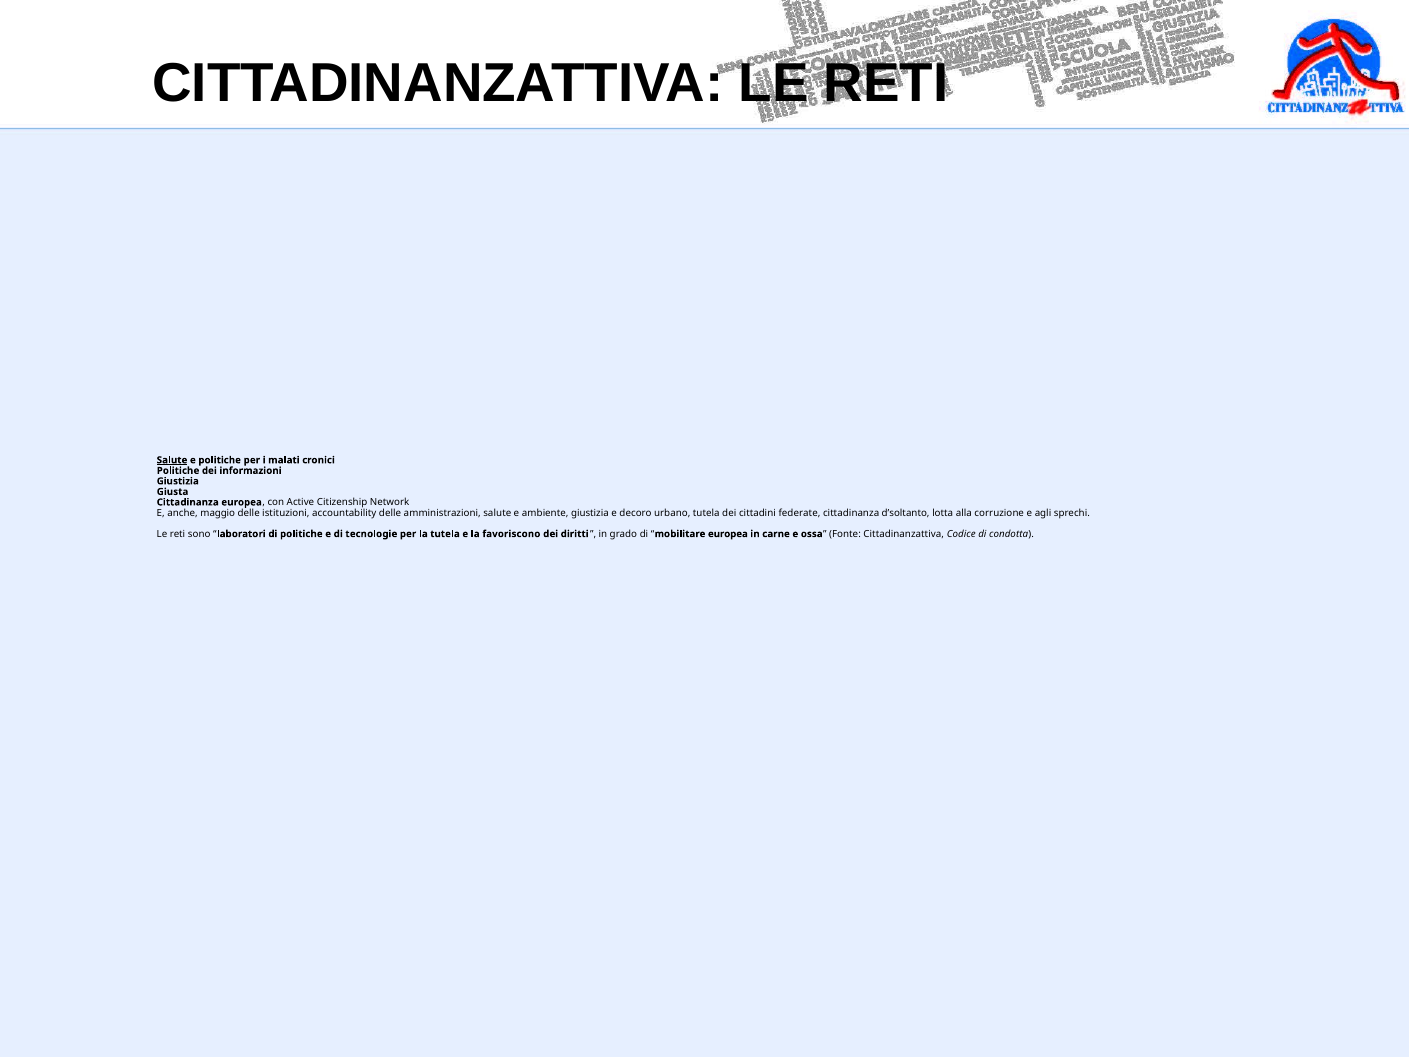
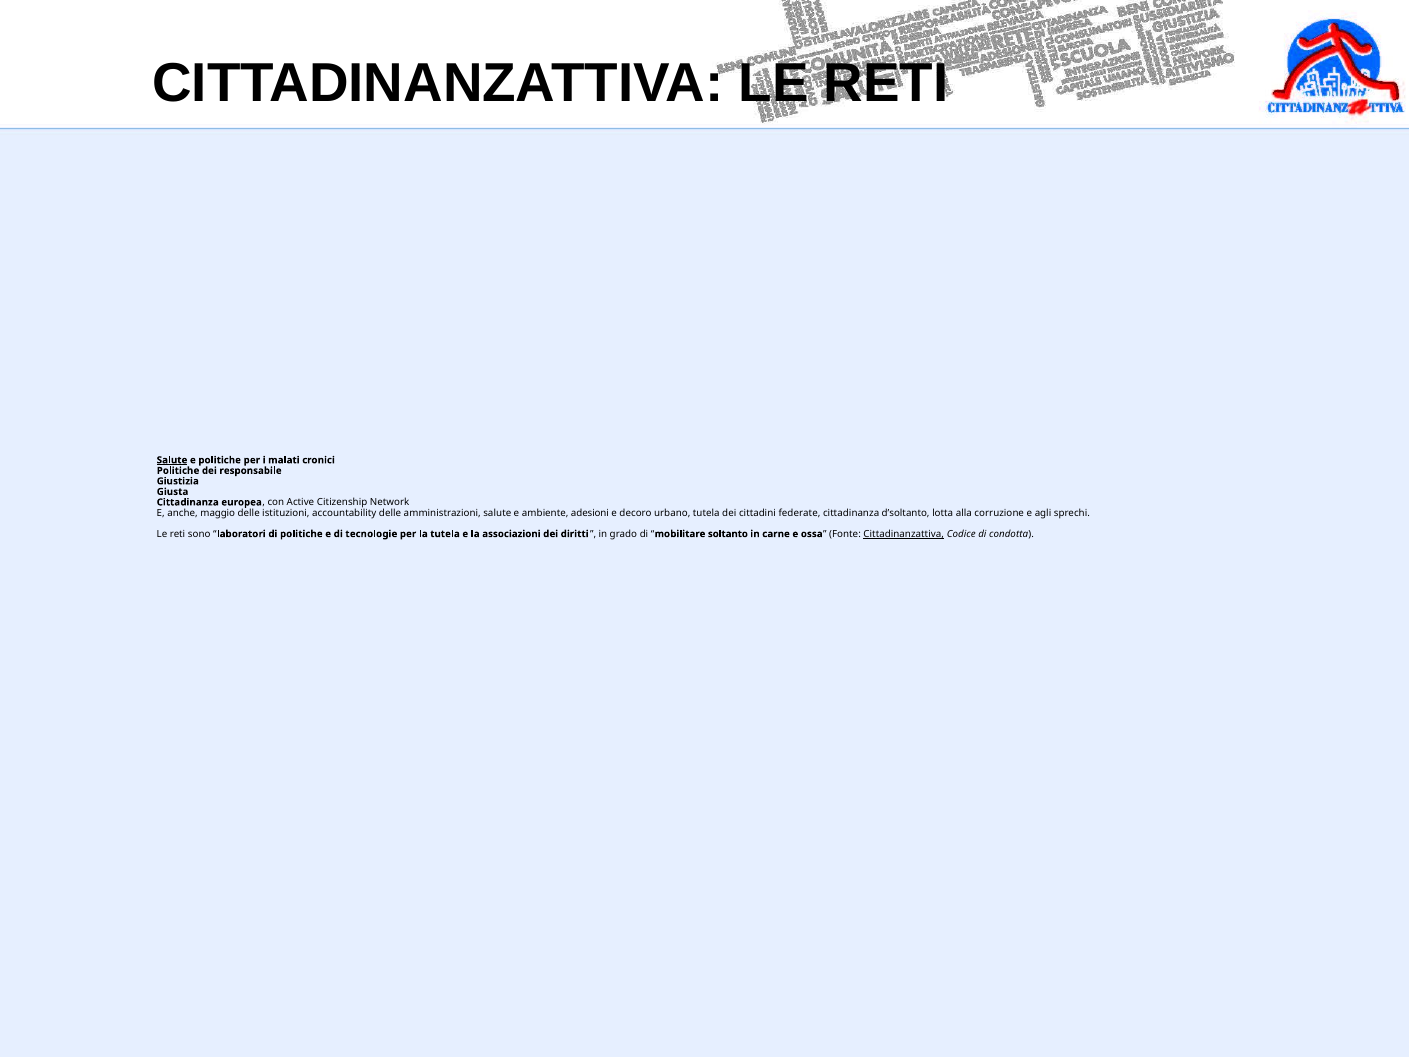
informazioni: informazioni -> responsabile
ambiente giustizia: giustizia -> adesioni
favoriscono: favoriscono -> associazioni
mobilitare europea: europea -> soltanto
Cittadinanzattiva at (904, 534) underline: none -> present
